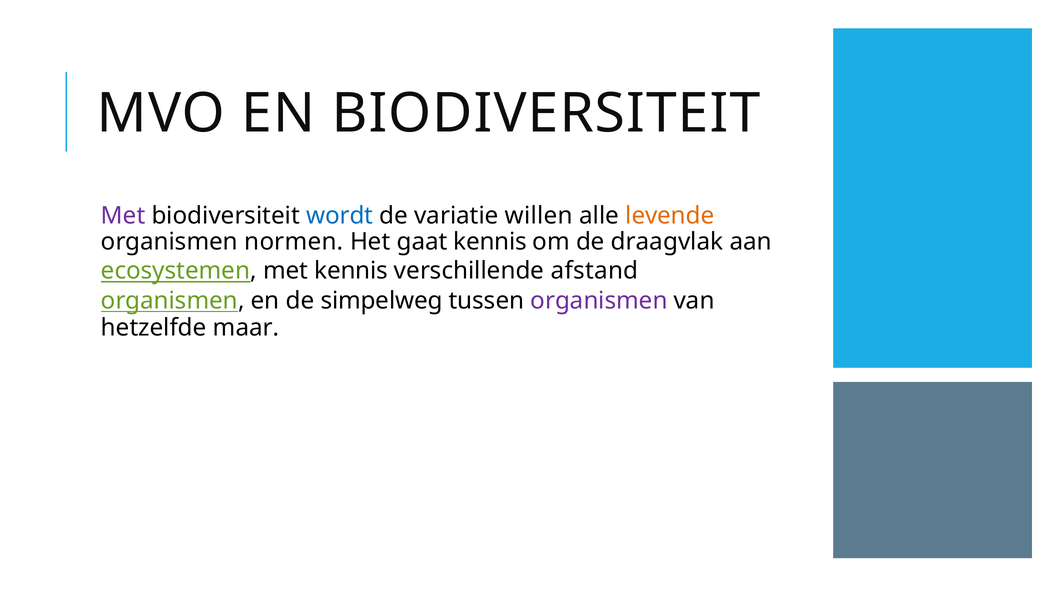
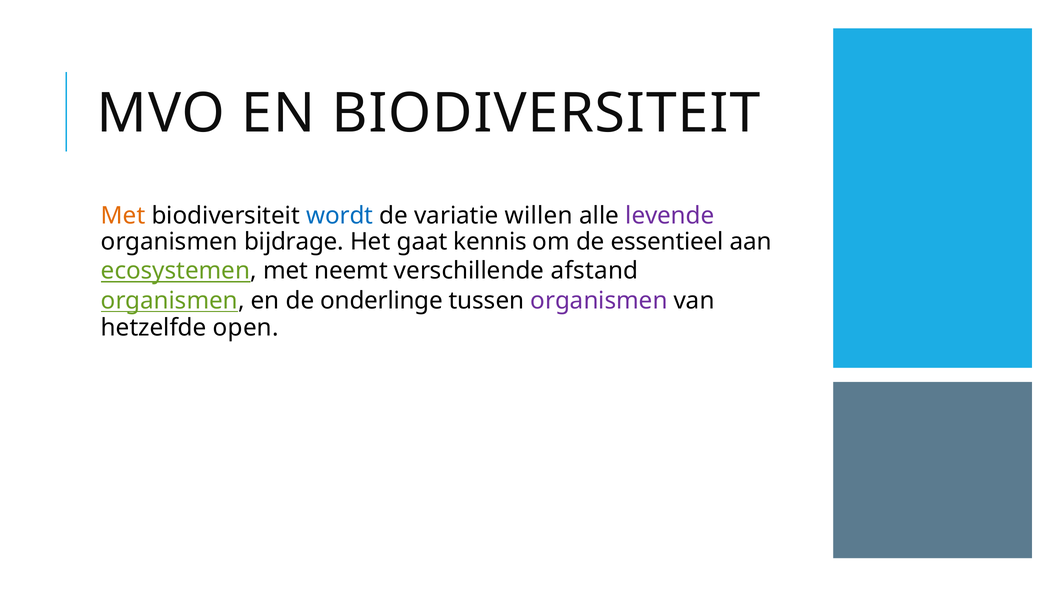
Met at (123, 216) colour: purple -> orange
levende colour: orange -> purple
normen: normen -> bijdrage
draagvlak: draagvlak -> essentieel
met kennis: kennis -> neemt
simpelweg: simpelweg -> onderlinge
maar: maar -> open
